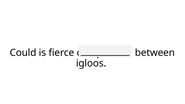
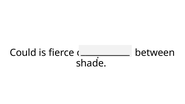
igloos: igloos -> shade
